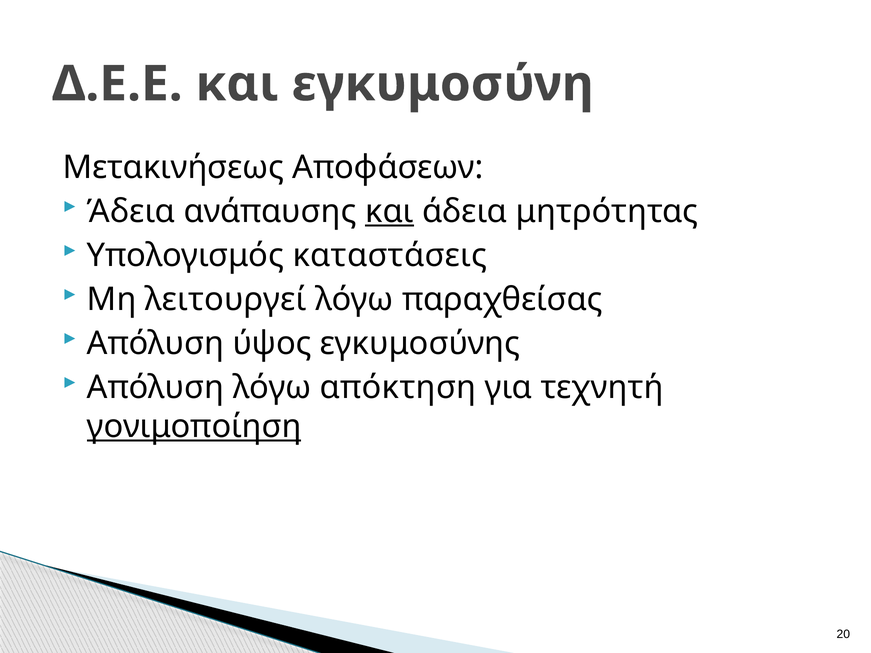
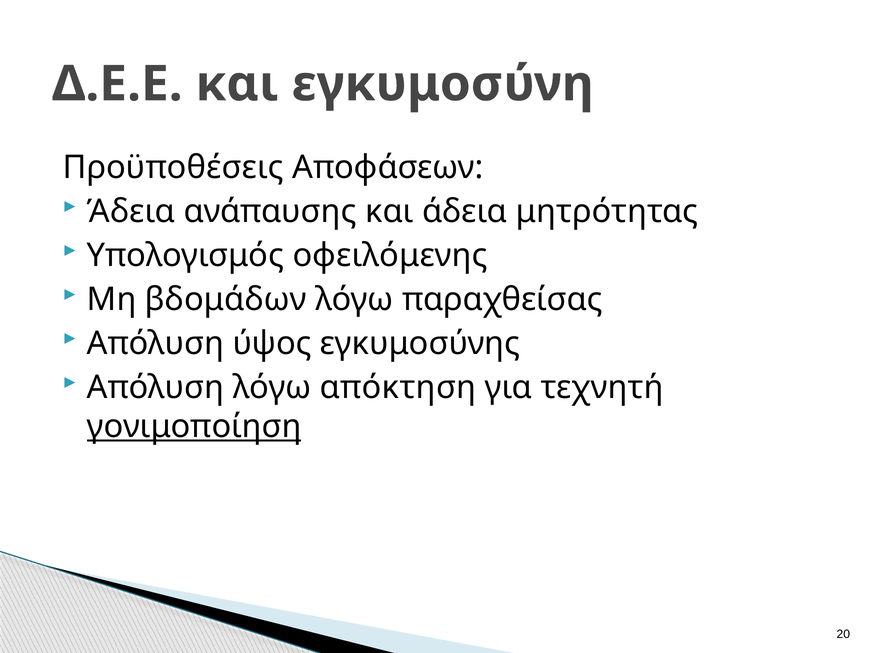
Μετακινήσεως: Μετακινήσεως -> Προϋποθέσεις
και at (390, 211) underline: present -> none
καταστάσεις: καταστάσεις -> οφειλόμενης
λειτουργεί: λειτουργεί -> βδομάδων
